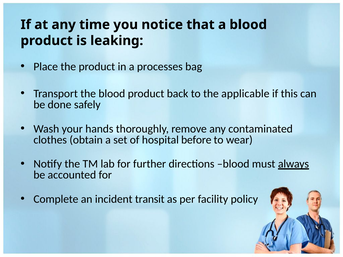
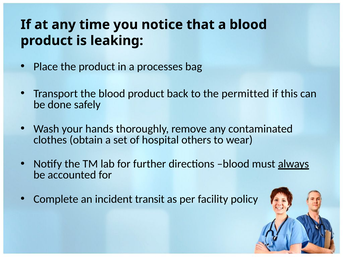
applicable: applicable -> permitted
before: before -> others
